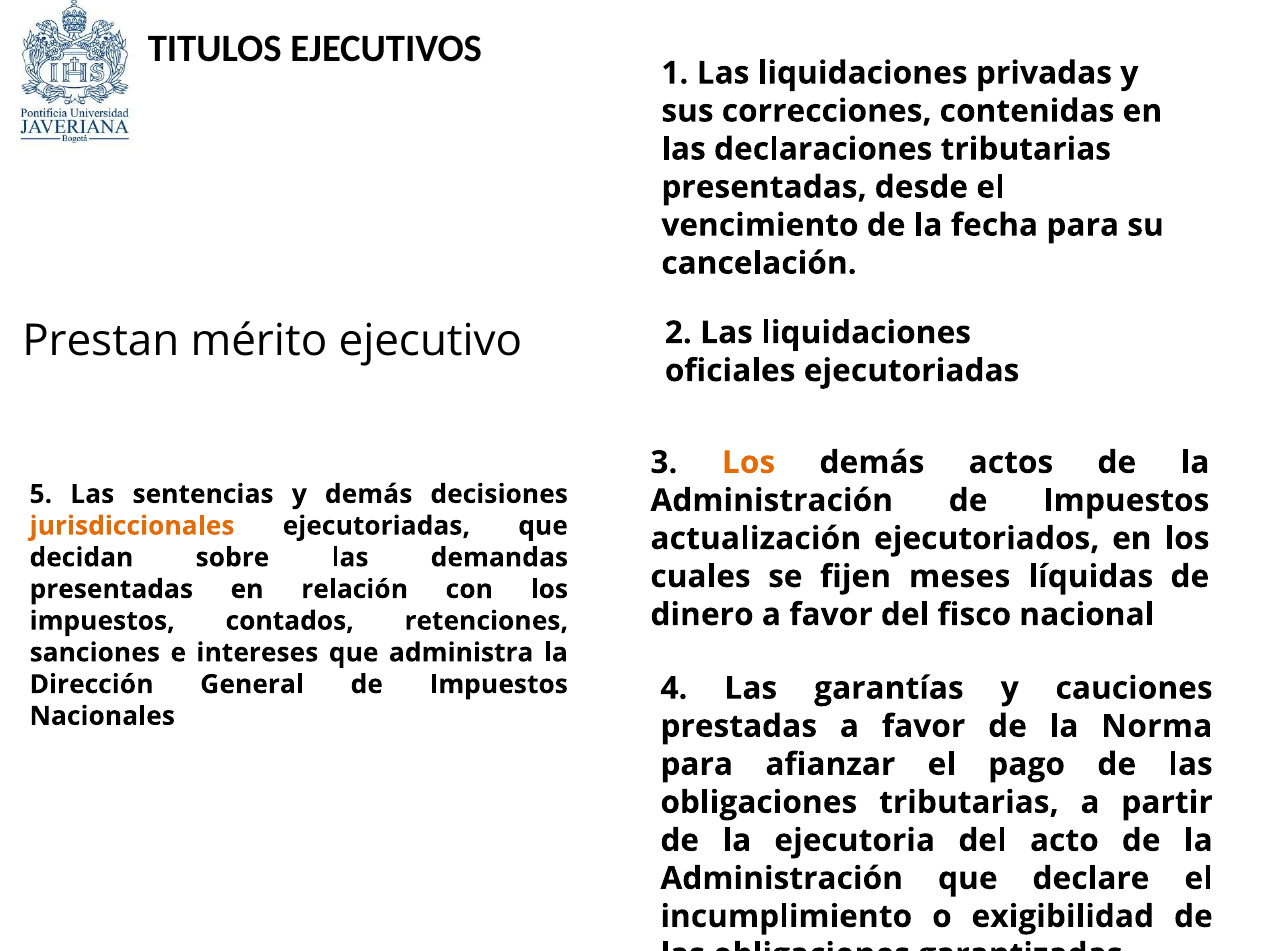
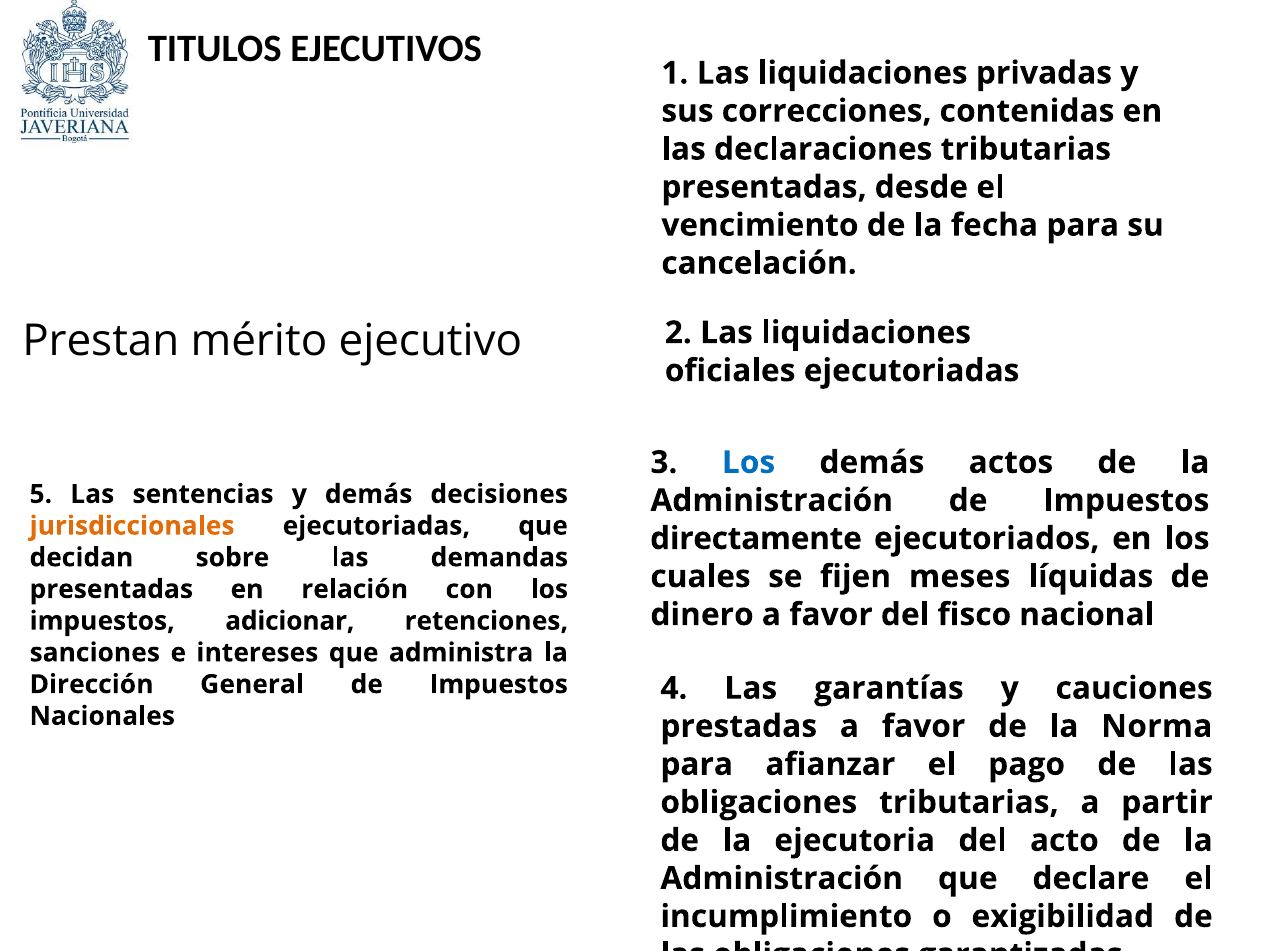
Los at (749, 462) colour: orange -> blue
actualización: actualización -> directamente
contados: contados -> adicionar
